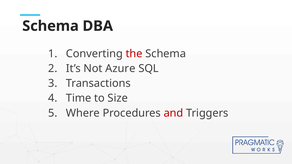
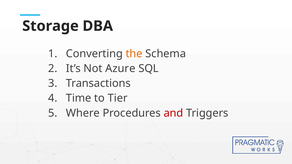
Schema at (50, 26): Schema -> Storage
the colour: red -> orange
Size: Size -> Tier
